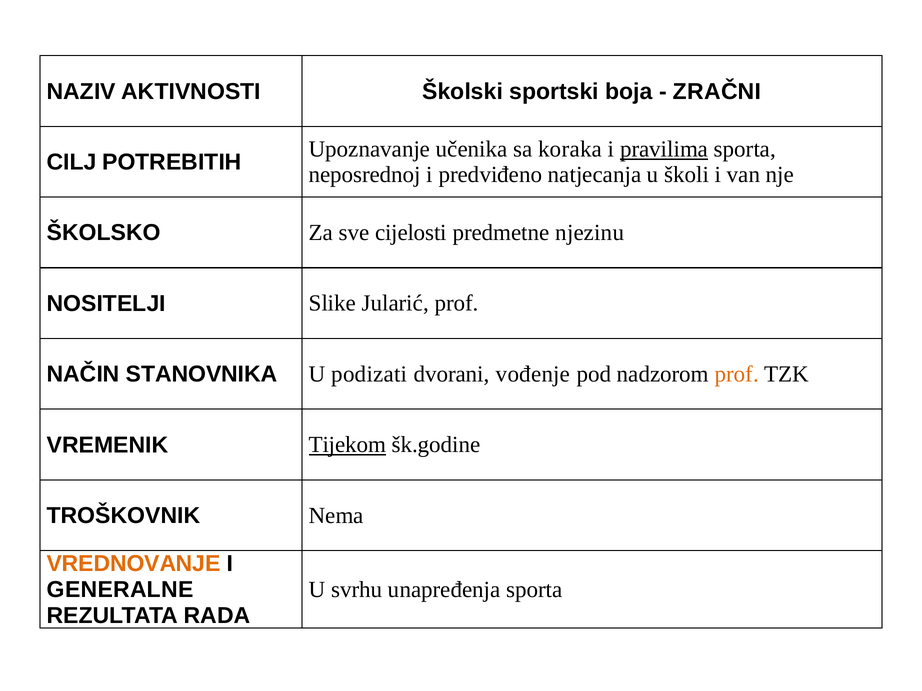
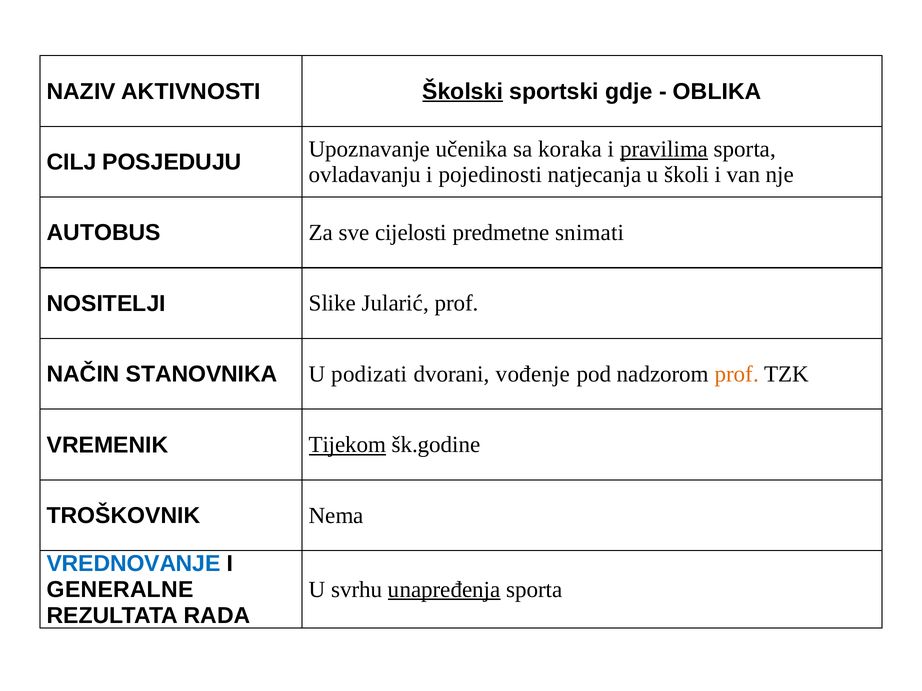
Školski underline: none -> present
boja: boja -> gdje
ZRAČNI: ZRAČNI -> OBLIKA
POTREBITIH: POTREBITIH -> POSJEDUJU
neposrednoj: neposrednoj -> ovladavanju
predviđeno: predviđeno -> pojedinosti
ŠKOLSKO: ŠKOLSKO -> AUTOBUS
njezinu: njezinu -> snimati
VREDNOVANJE colour: orange -> blue
unapređenja underline: none -> present
